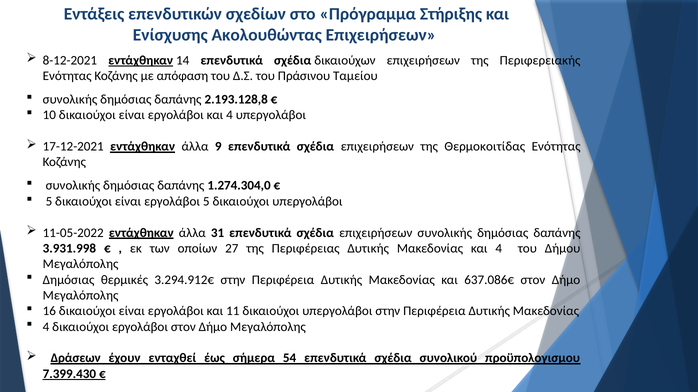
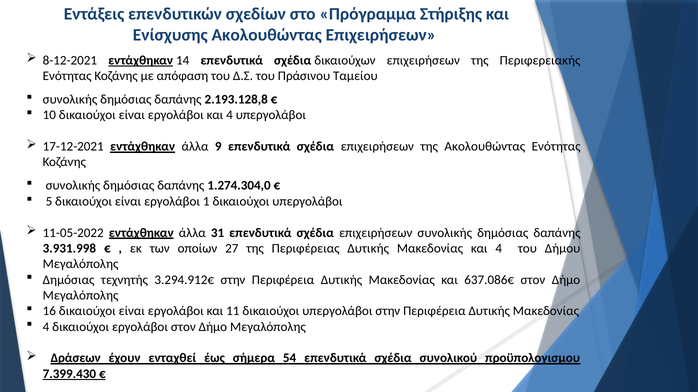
της Θερμοκοιτίδας: Θερμοκοιτίδας -> Ακολουθώντας
εργολάβοι 5: 5 -> 1
θερμικές: θερμικές -> τεχνητής
